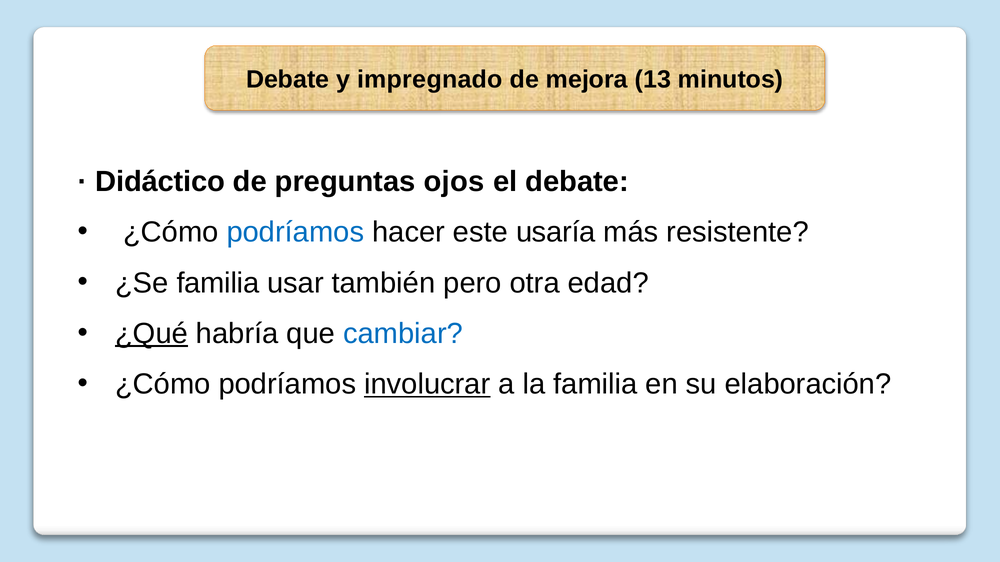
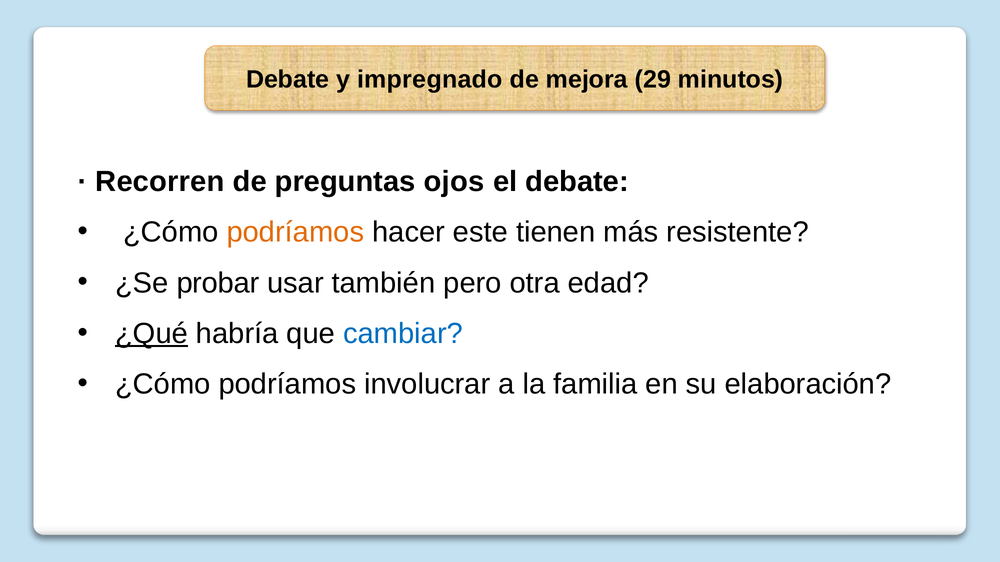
13: 13 -> 29
Didáctico: Didáctico -> Recorren
podríamos at (295, 232) colour: blue -> orange
usaría: usaría -> tienen
¿Se familia: familia -> probar
involucrar underline: present -> none
